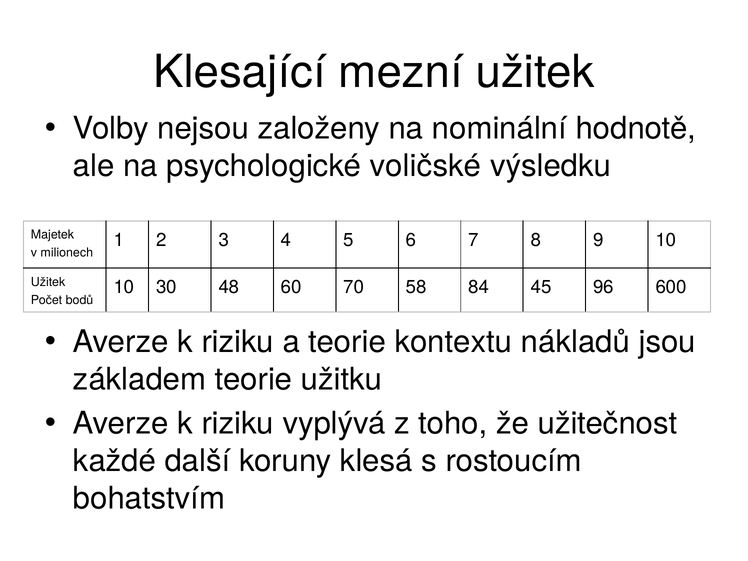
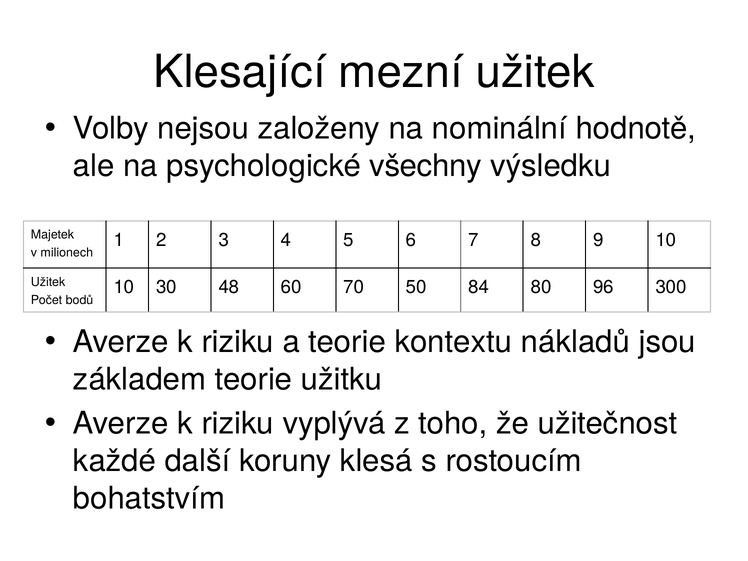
voličské: voličské -> všechny
58: 58 -> 50
45: 45 -> 80
600: 600 -> 300
